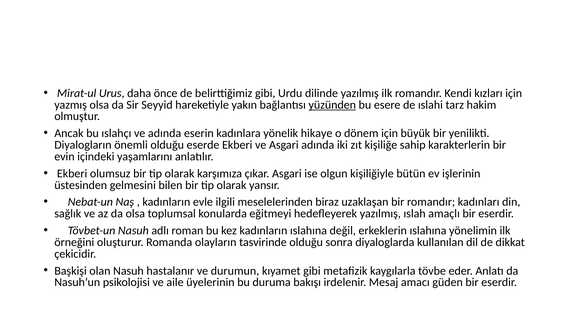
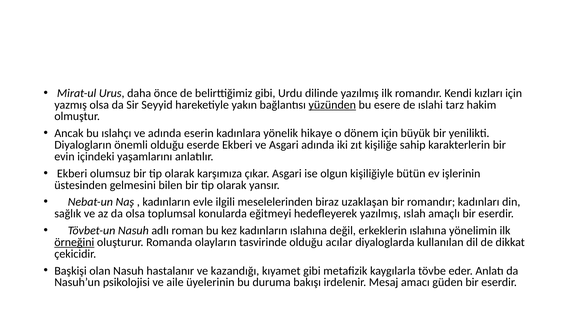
örneğini underline: none -> present
sonra: sonra -> acılar
durumun: durumun -> kazandığı
